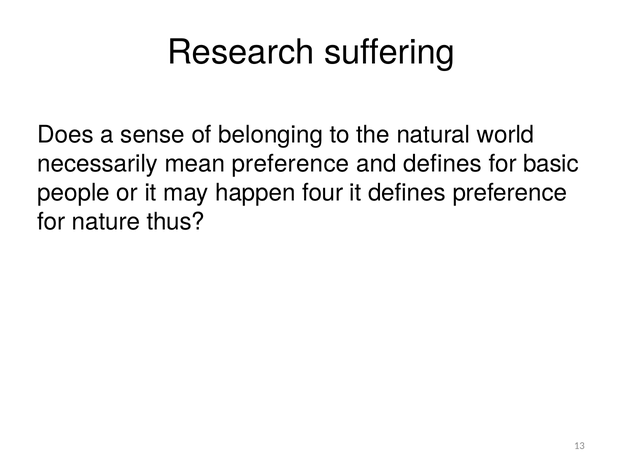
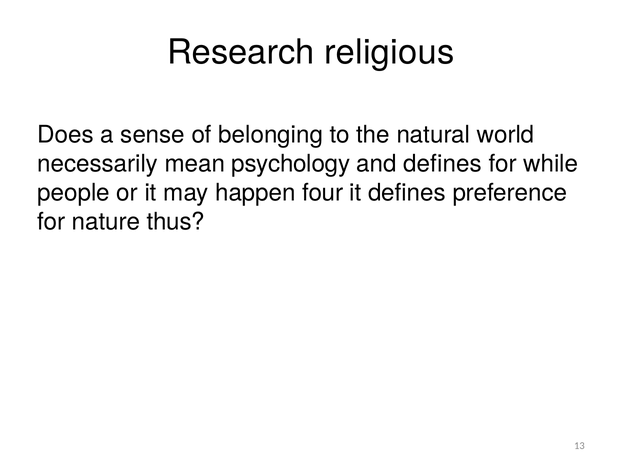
suffering: suffering -> religious
mean preference: preference -> psychology
basic: basic -> while
